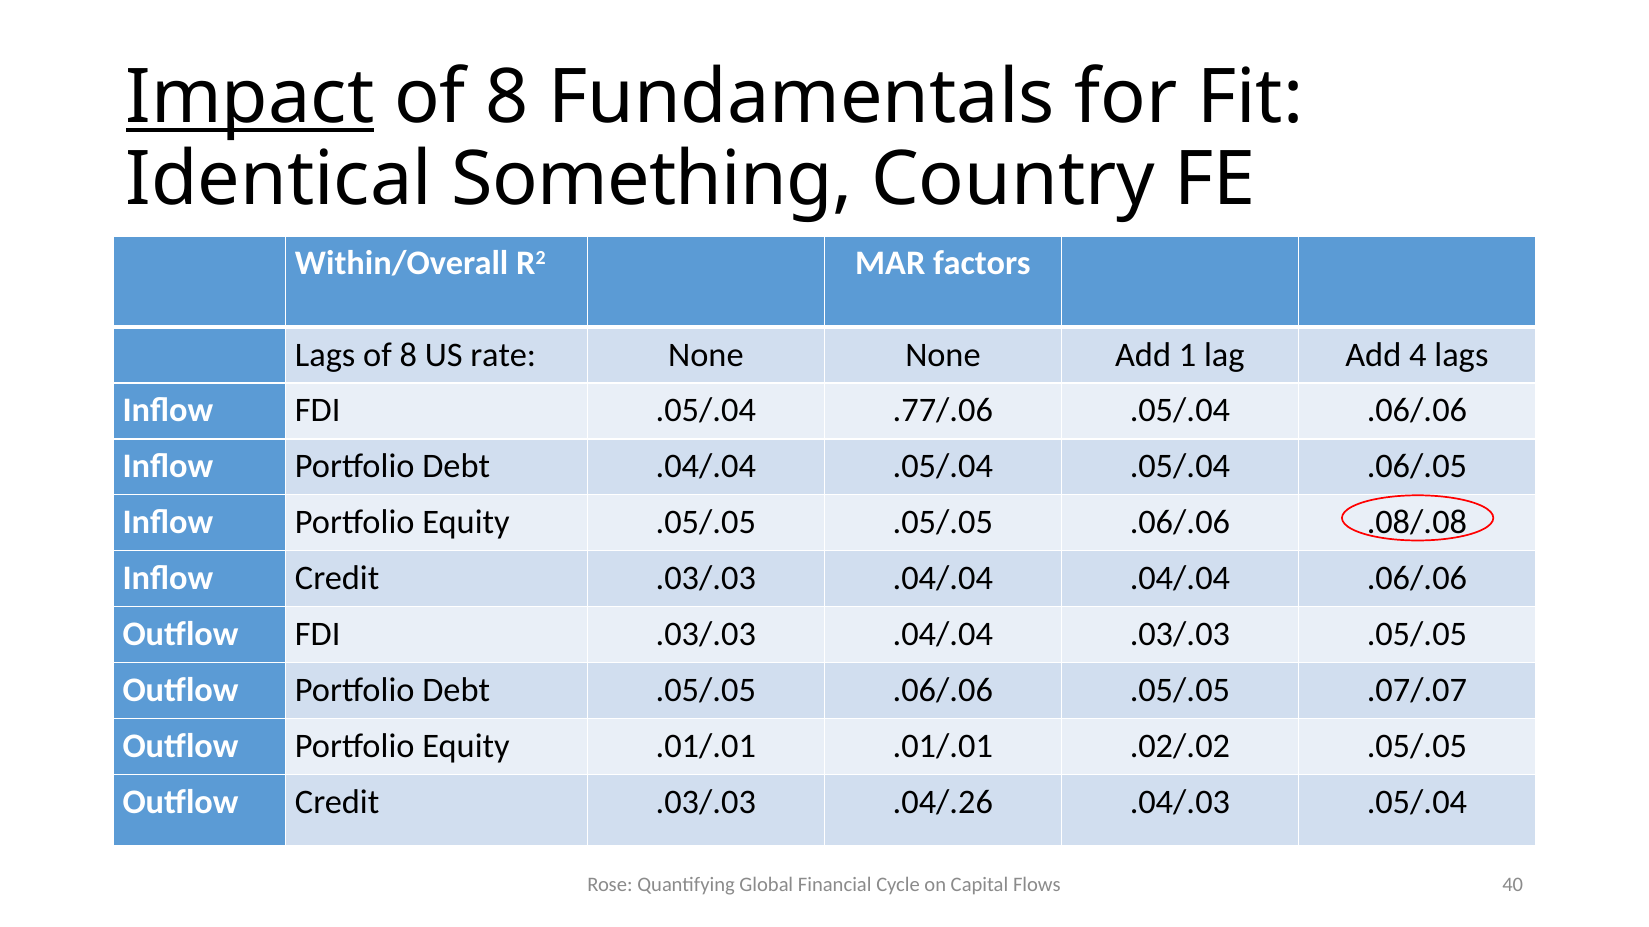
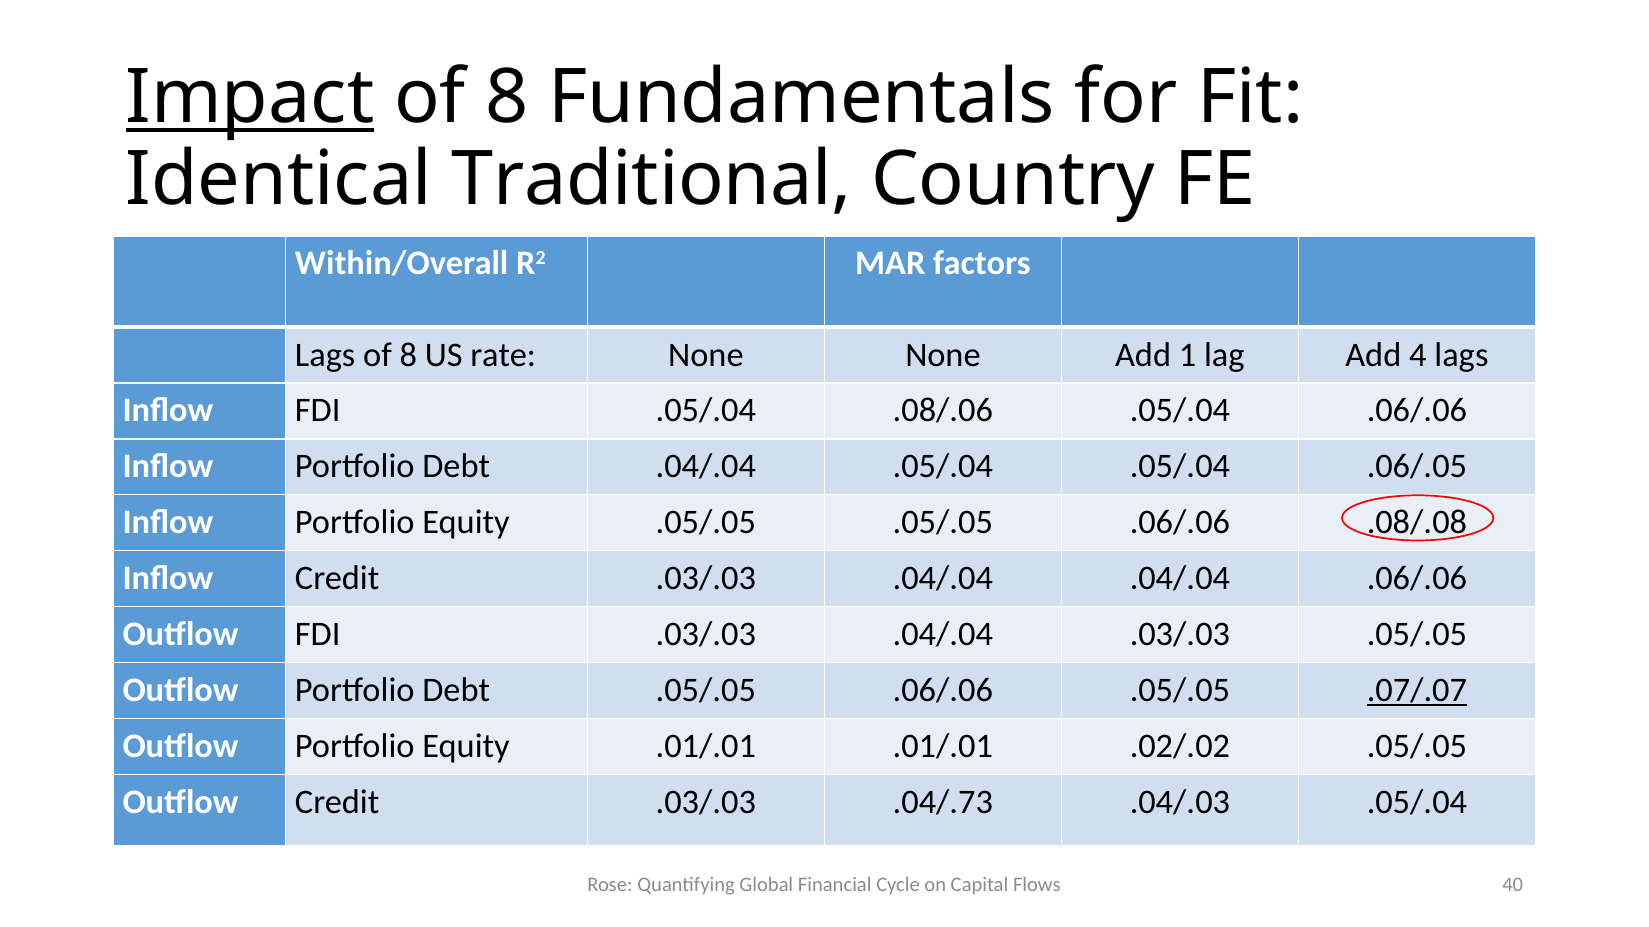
Something: Something -> Traditional
.77/.06: .77/.06 -> .08/.06
.07/.07 underline: none -> present
.04/.26: .04/.26 -> .04/.73
